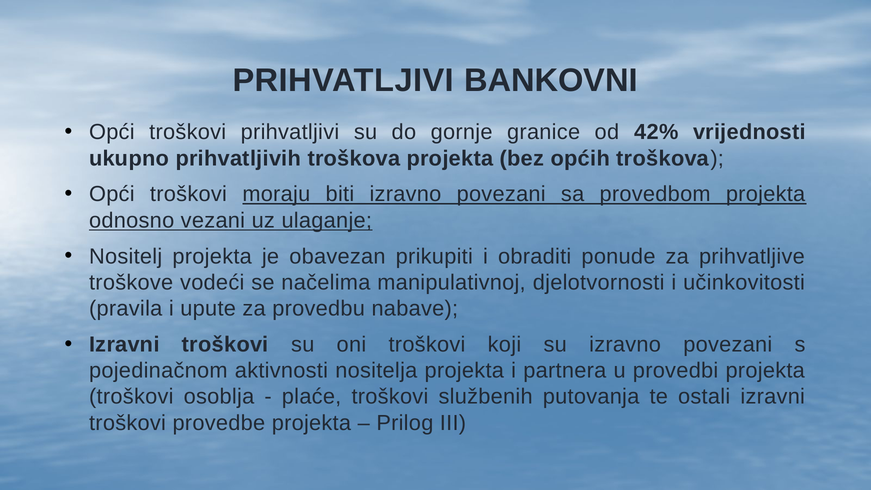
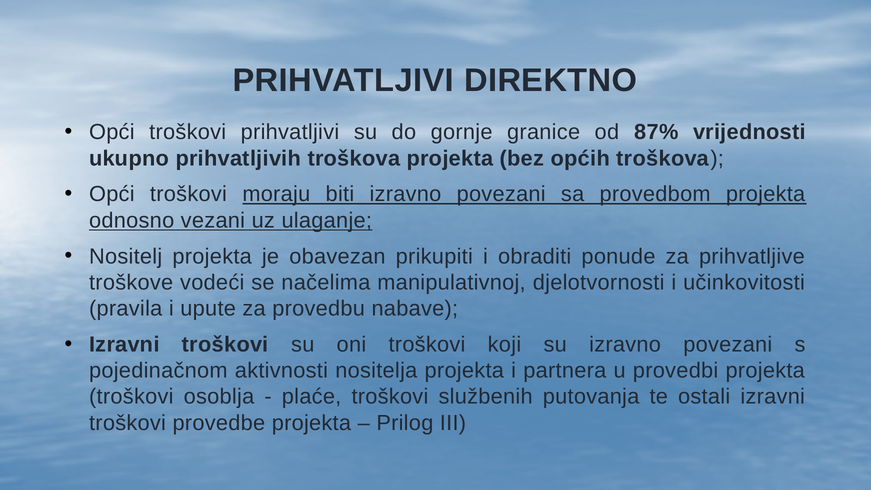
BANKOVNI: BANKOVNI -> DIREKTNO
42%: 42% -> 87%
